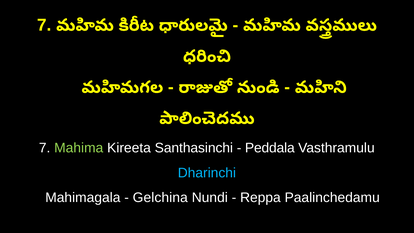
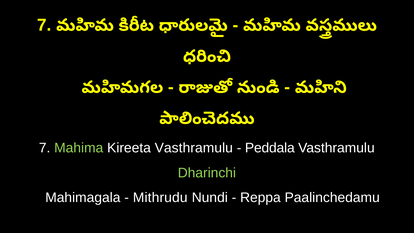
Kireeta Santhasinchi: Santhasinchi -> Vasthramulu
Dharinchi colour: light blue -> light green
Gelchina: Gelchina -> Mithrudu
